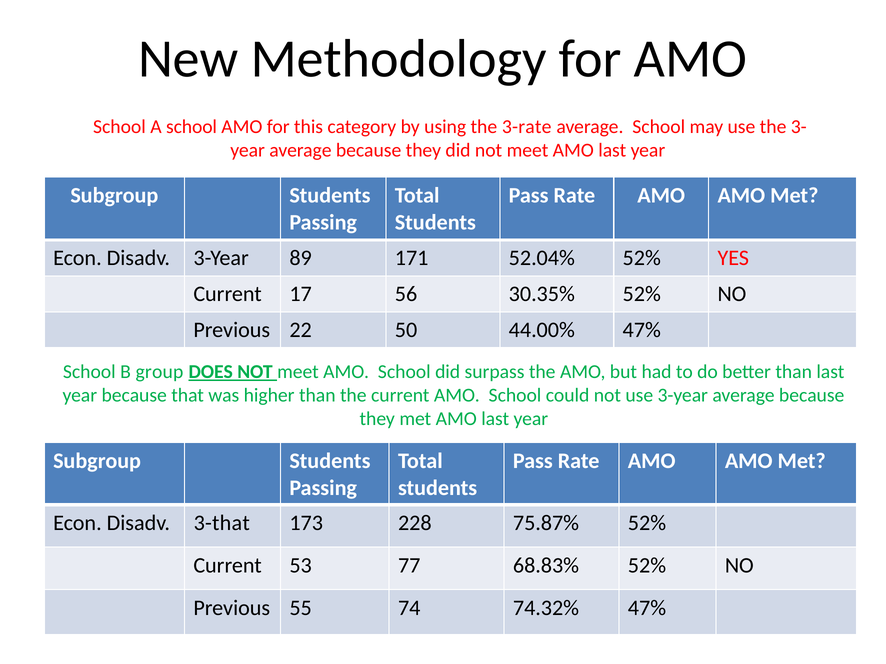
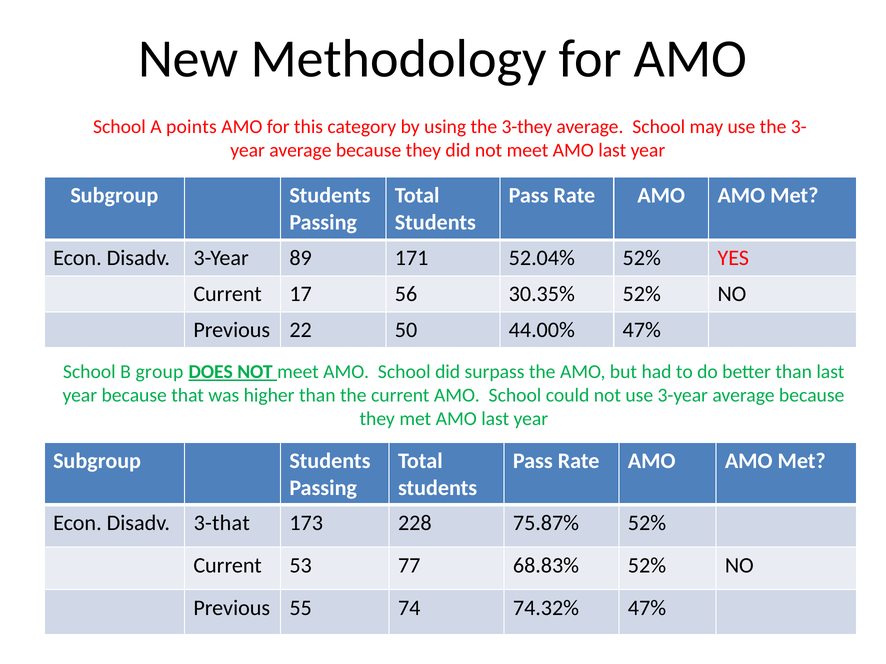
A school: school -> points
3-rate: 3-rate -> 3-they
